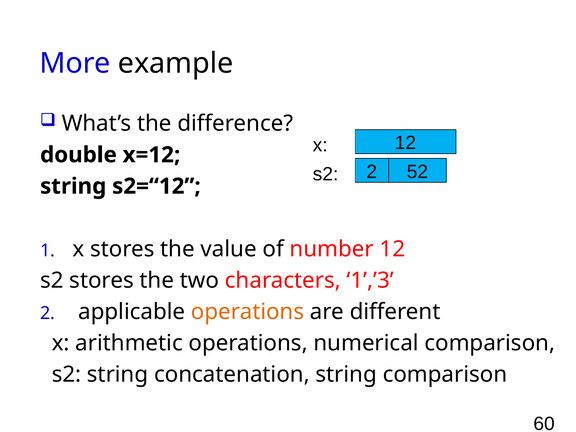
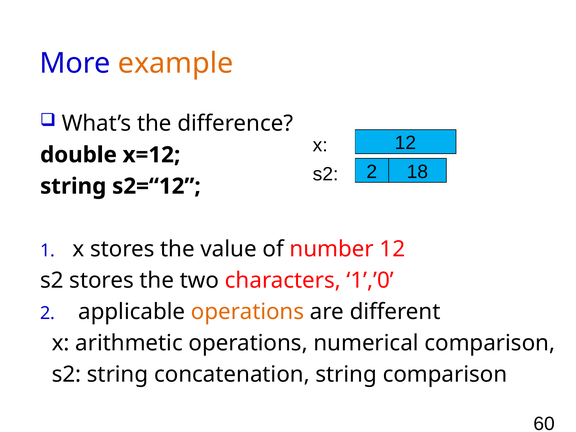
example colour: black -> orange
52: 52 -> 18
1’,’3: 1’,’3 -> 1’,’0
